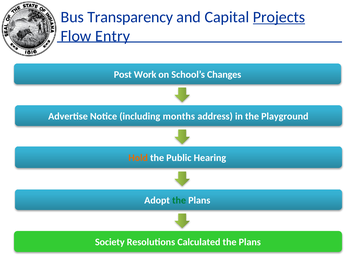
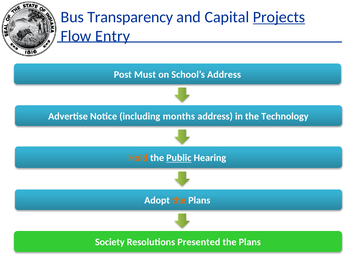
Work: Work -> Must
School’s Changes: Changes -> Address
Playground: Playground -> Technology
Public underline: none -> present
the at (179, 200) colour: green -> orange
Calculated: Calculated -> Presented
